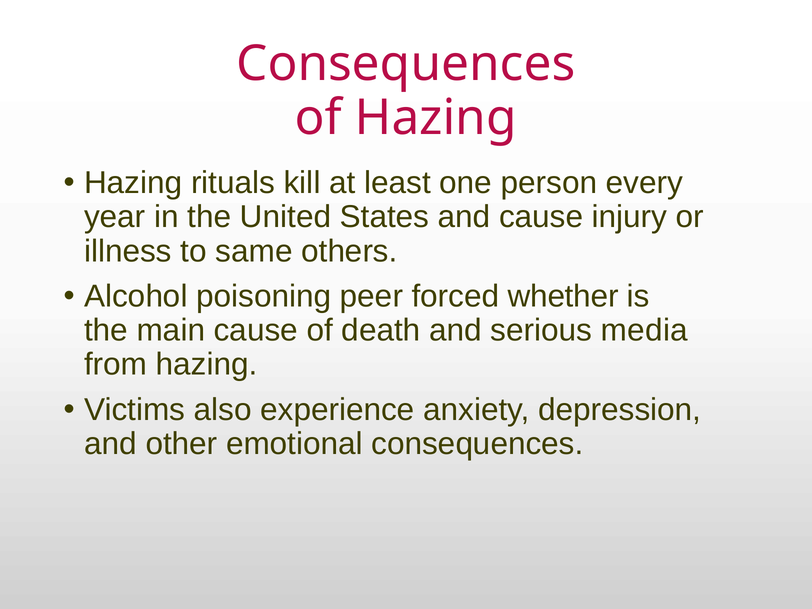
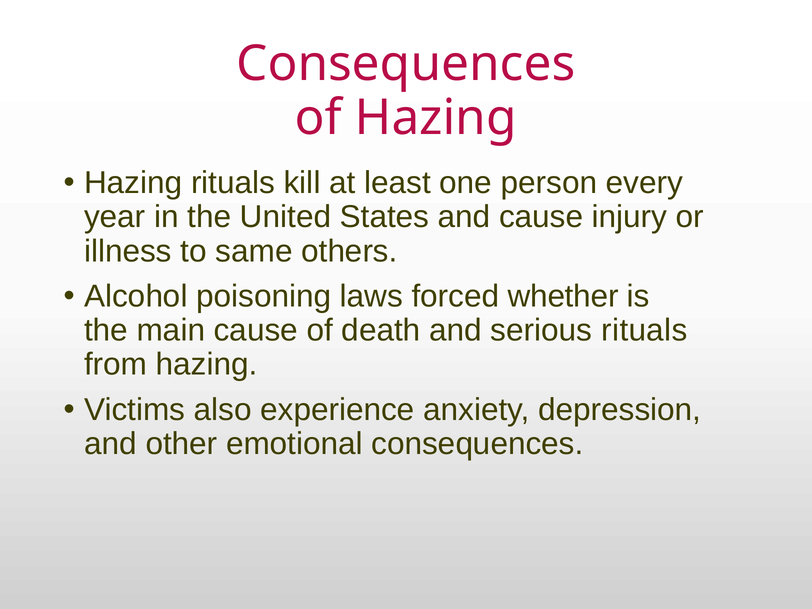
peer: peer -> laws
serious media: media -> rituals
